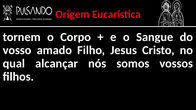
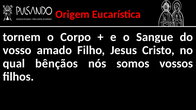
alcançar: alcançar -> bênçãos
